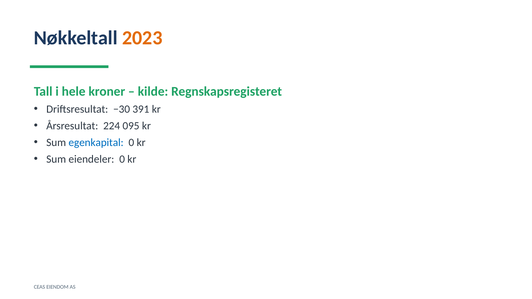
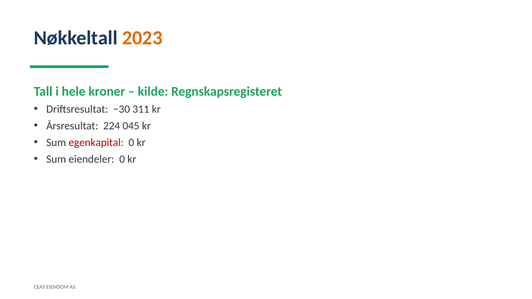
391: 391 -> 311
095: 095 -> 045
egenkapital colour: blue -> red
